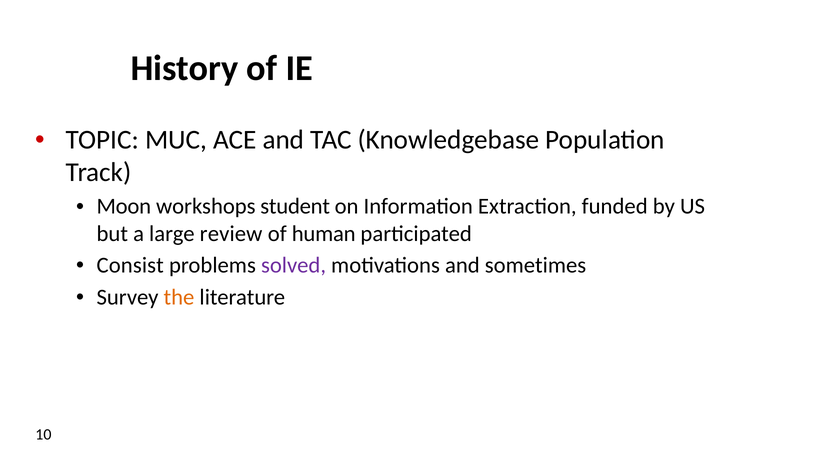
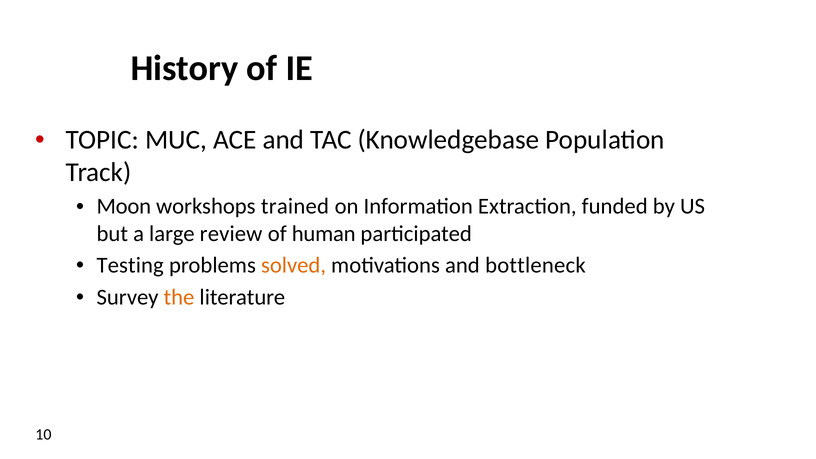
student: student -> trained
Consist: Consist -> Testing
solved colour: purple -> orange
sometimes: sometimes -> bottleneck
